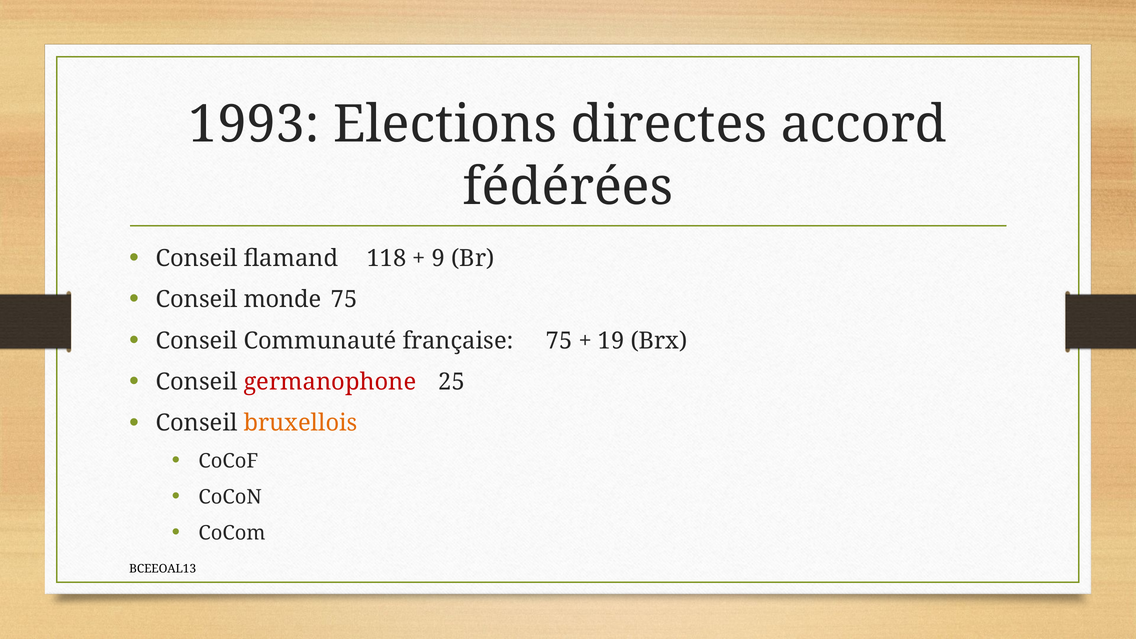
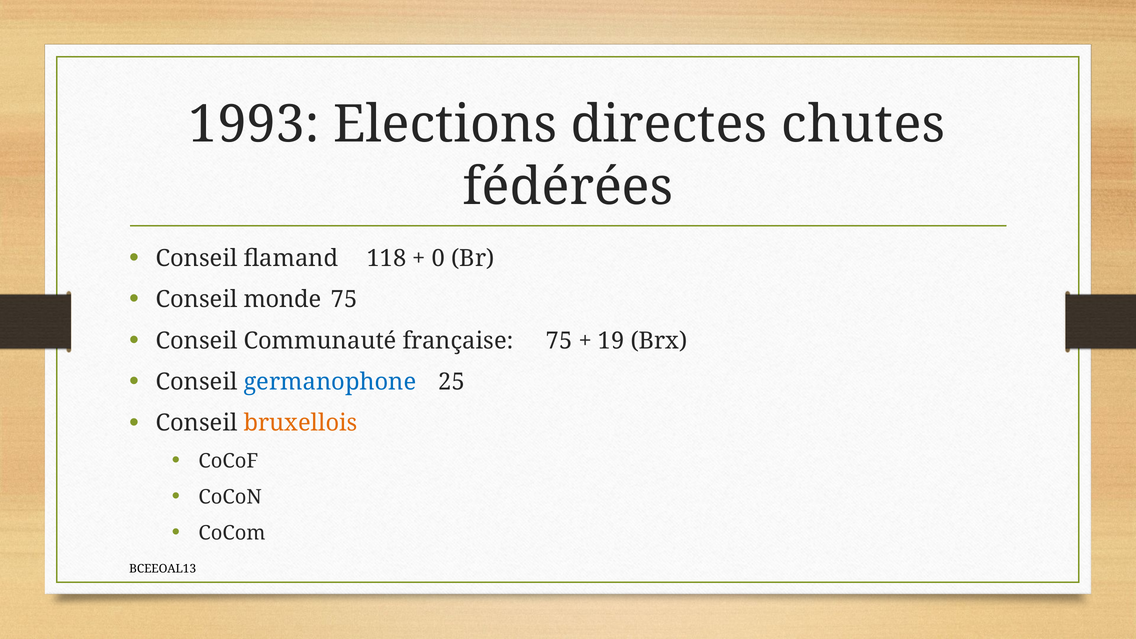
accord: accord -> chutes
9: 9 -> 0
germanophone colour: red -> blue
